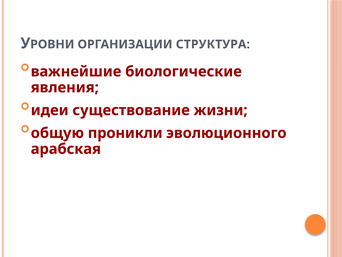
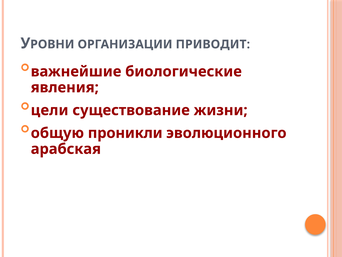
СТРУКТУРА: СТРУКТУРА -> ПРИВОДИТ
идеи: идеи -> цели
